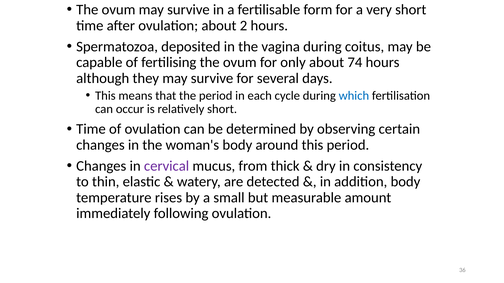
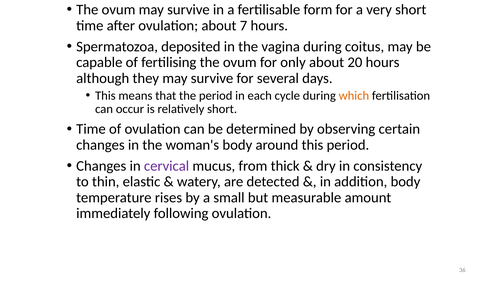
2: 2 -> 7
74: 74 -> 20
which colour: blue -> orange
